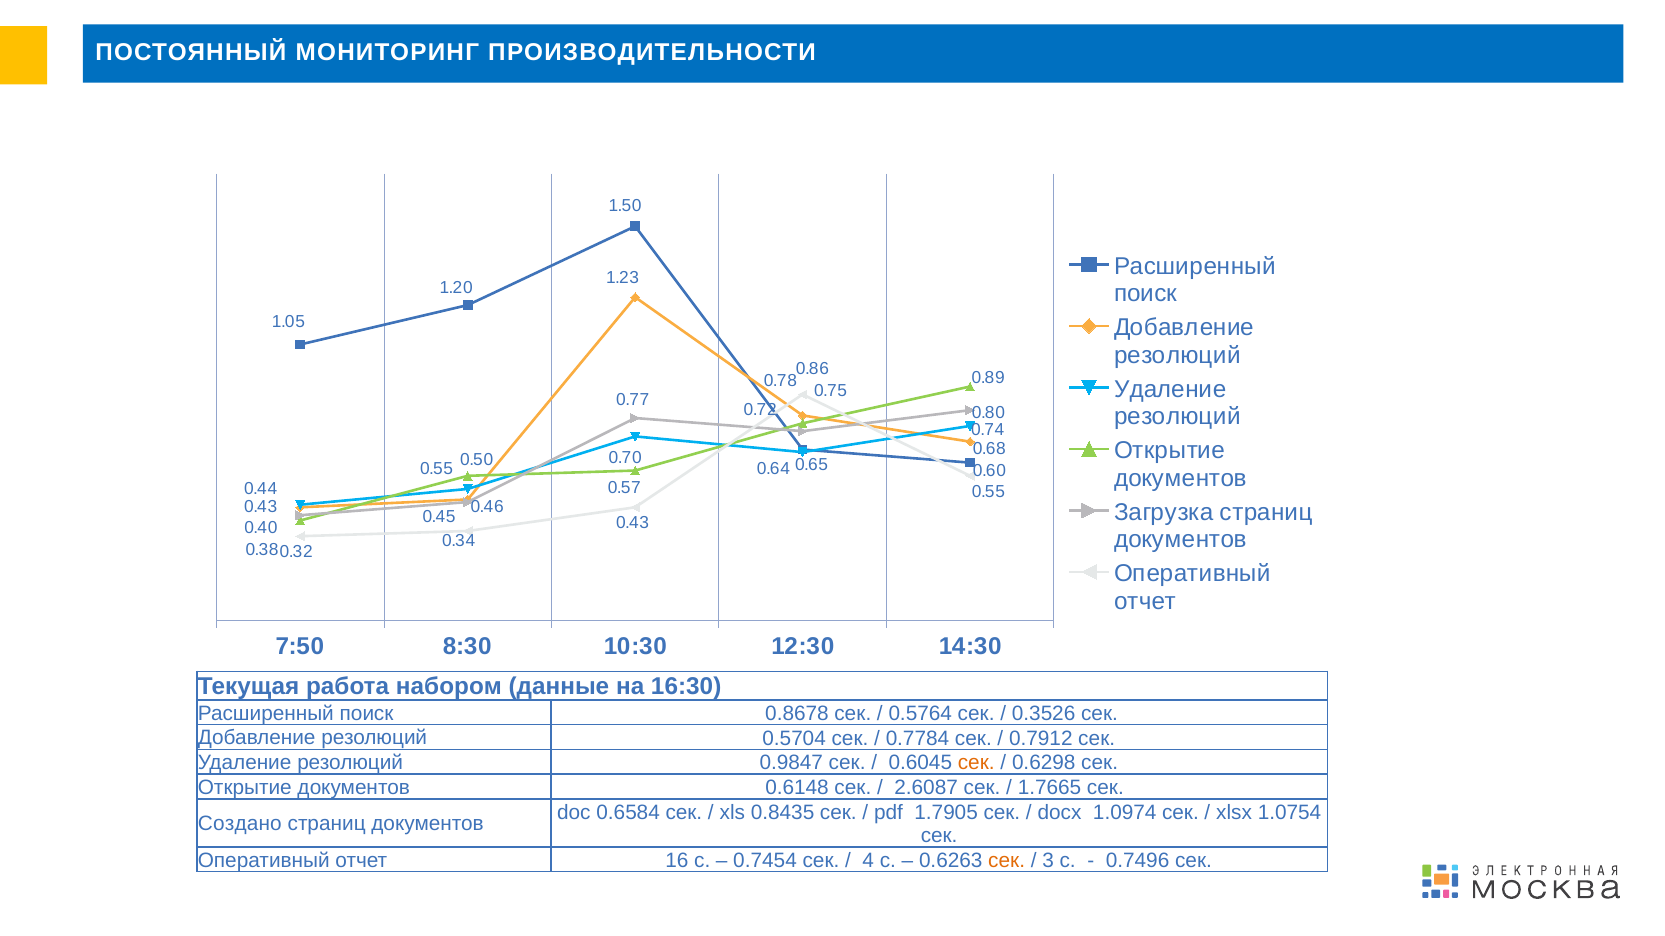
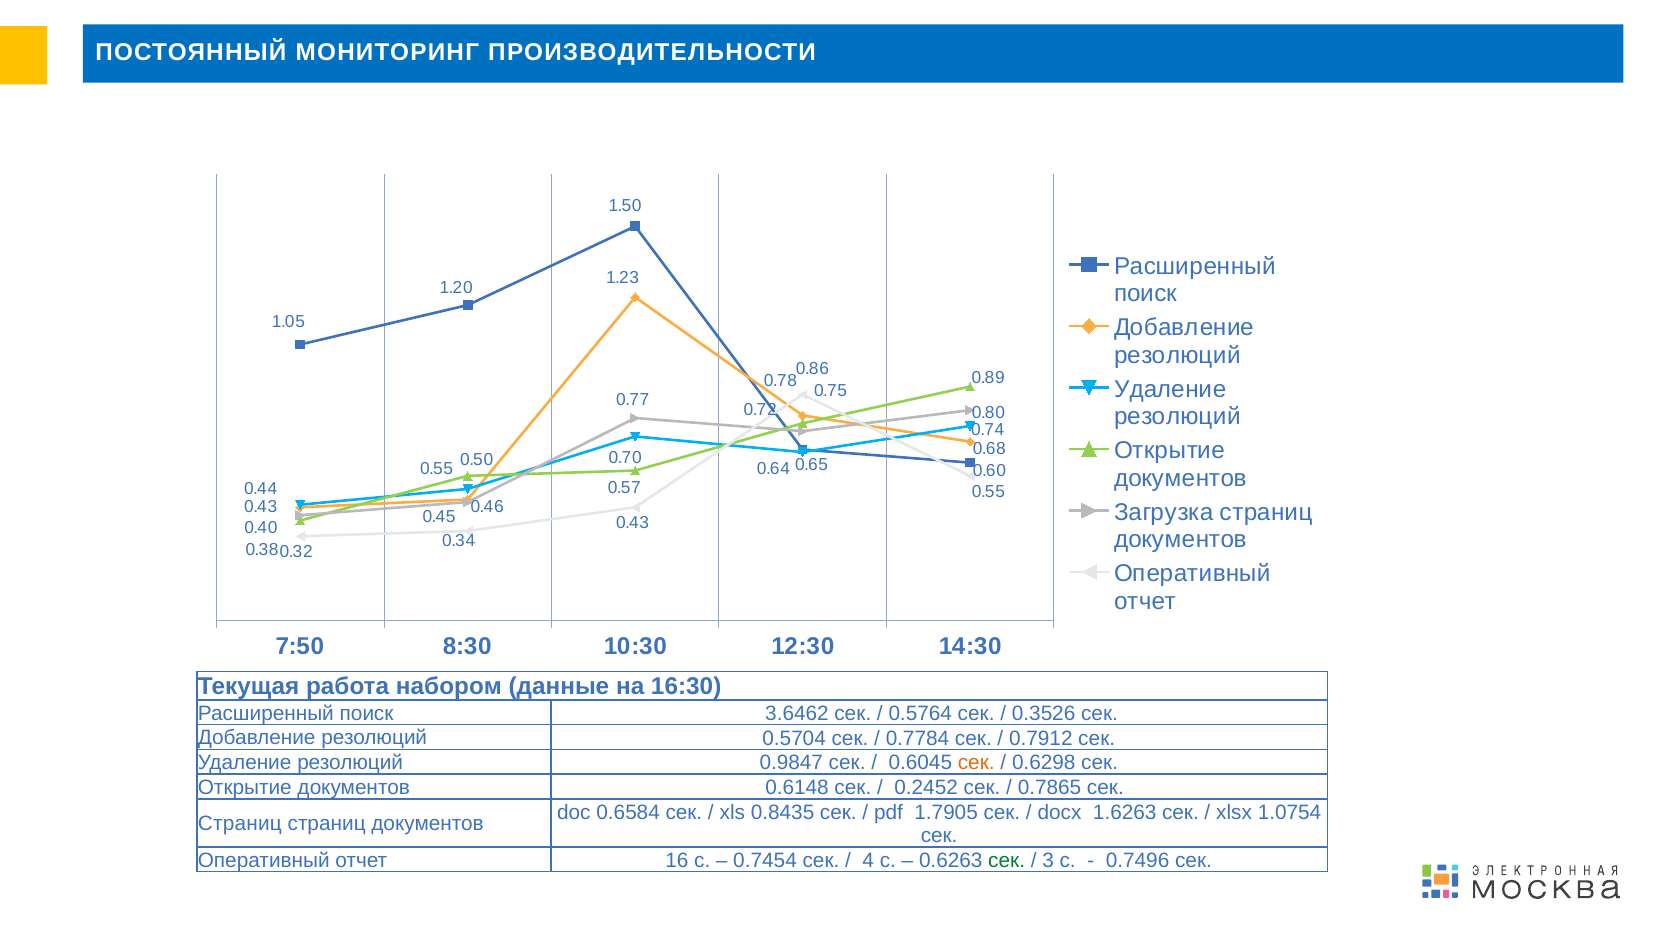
0.8678: 0.8678 -> 3.6462
2.6087: 2.6087 -> 0.2452
1.7665: 1.7665 -> 0.7865
1.0974: 1.0974 -> 1.6263
Создано at (240, 824): Создано -> Страниц
сек at (1007, 861) colour: orange -> green
